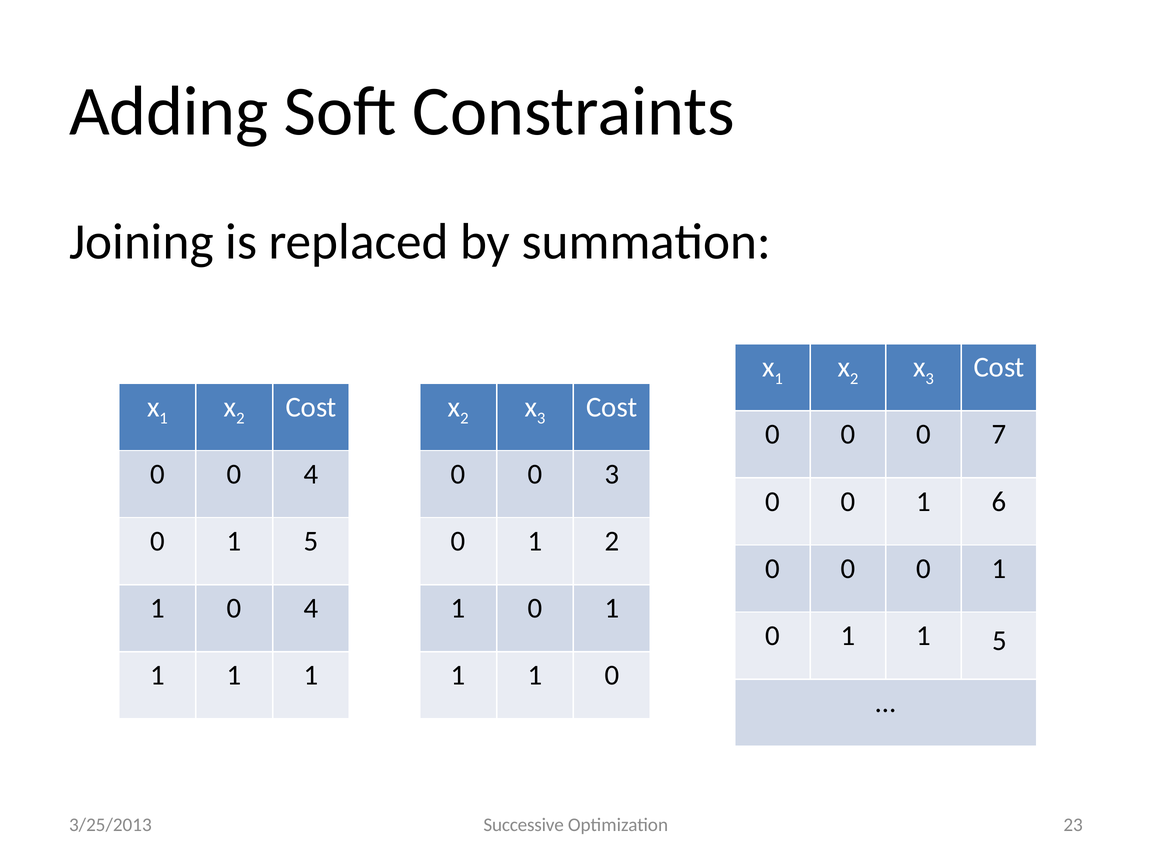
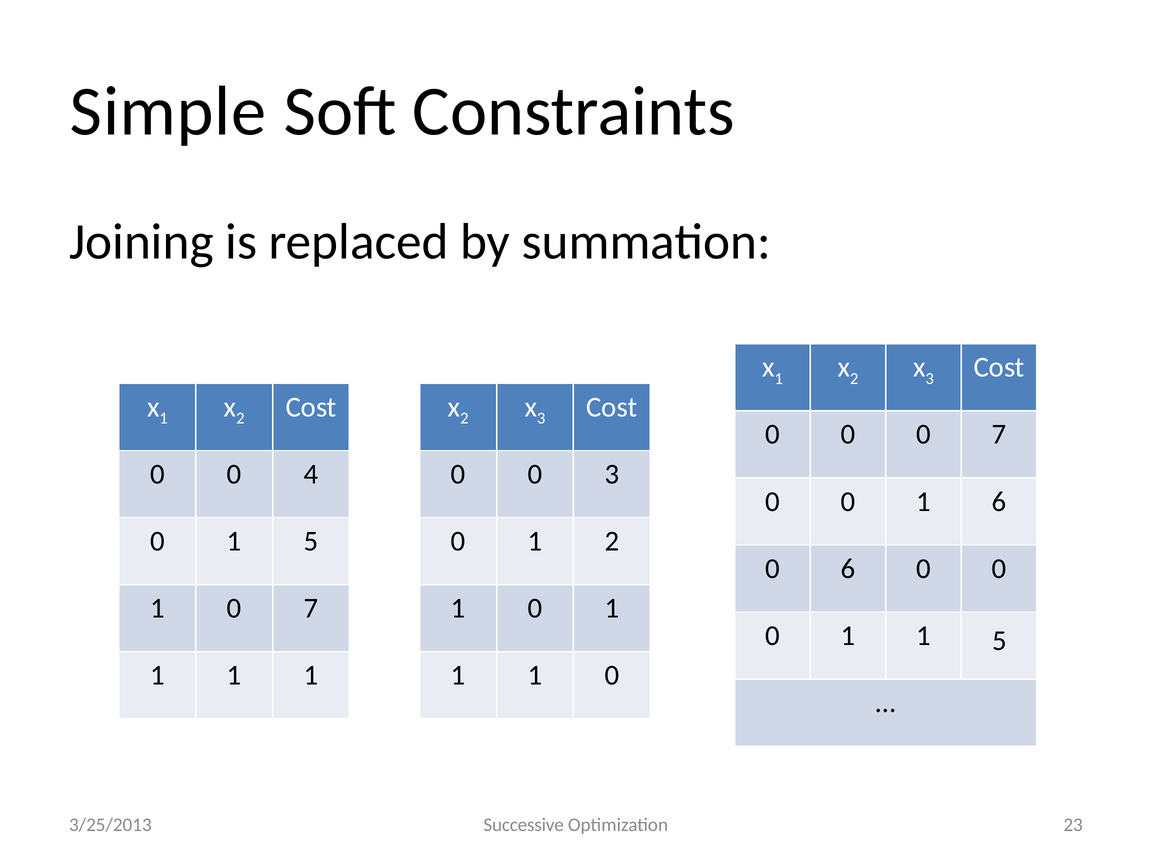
Adding: Adding -> Simple
0 at (848, 569): 0 -> 6
1 at (999, 569): 1 -> 0
1 0 4: 4 -> 7
